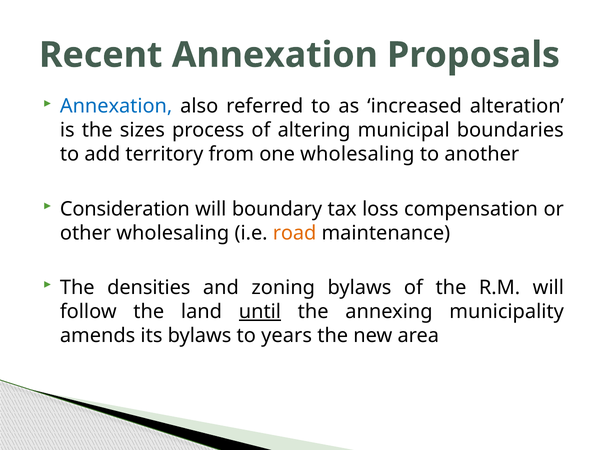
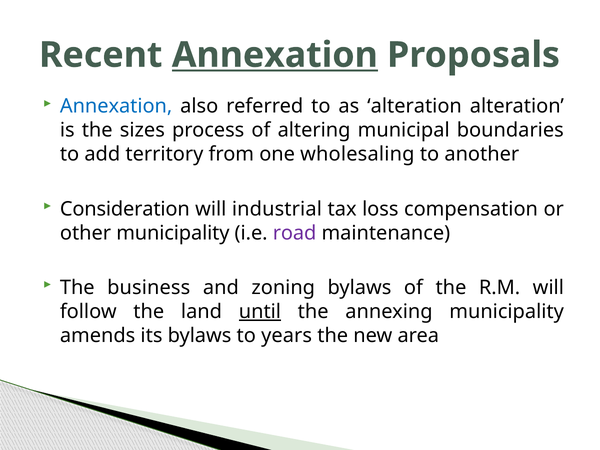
Annexation at (275, 55) underline: none -> present
as increased: increased -> alteration
boundary: boundary -> industrial
other wholesaling: wholesaling -> municipality
road colour: orange -> purple
densities: densities -> business
